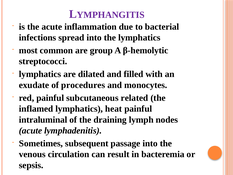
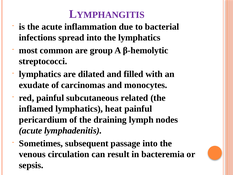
procedures: procedures -> carcinomas
intraluminal: intraluminal -> pericardium
